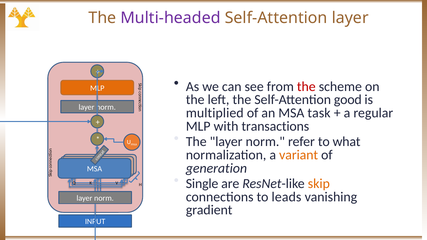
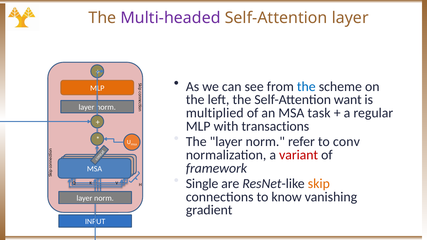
the at (306, 87) colour: red -> blue
good: good -> want
what: what -> conv
variant colour: orange -> red
generation: generation -> framework
leads: leads -> know
